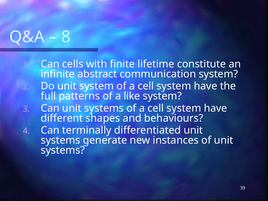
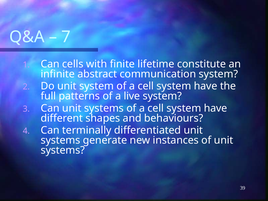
8: 8 -> 7
like: like -> live
